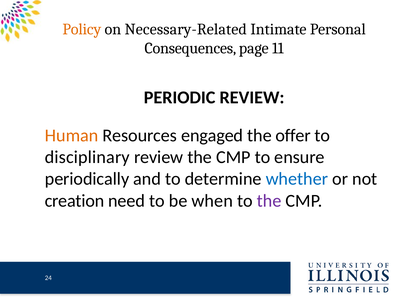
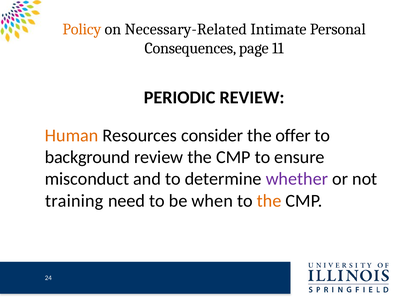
engaged: engaged -> consider
disciplinary: disciplinary -> background
periodically: periodically -> misconduct
whether colour: blue -> purple
creation: creation -> training
the at (269, 201) colour: purple -> orange
